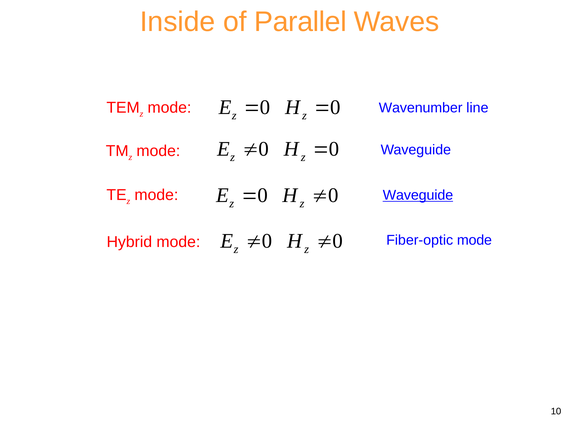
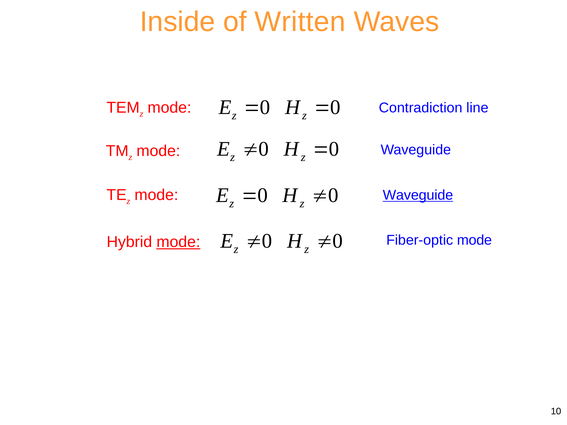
Parallel: Parallel -> Written
Wavenumber: Wavenumber -> Contradiction
mode at (178, 242) underline: none -> present
